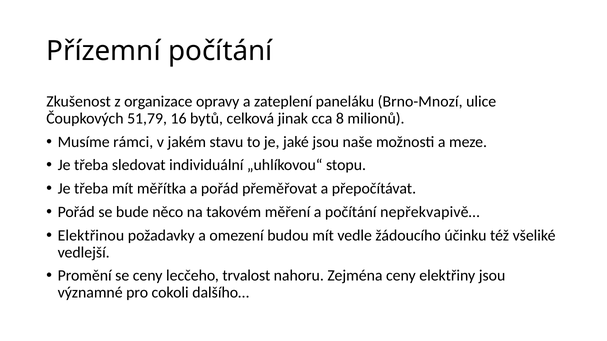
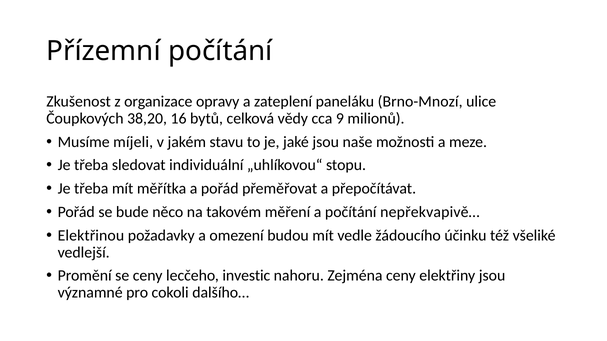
51,79: 51,79 -> 38,20
jinak: jinak -> vědy
8: 8 -> 9
rámci: rámci -> míjeli
trvalost: trvalost -> investic
